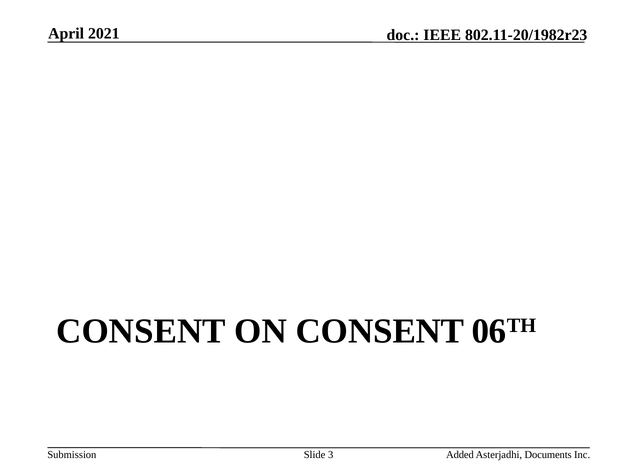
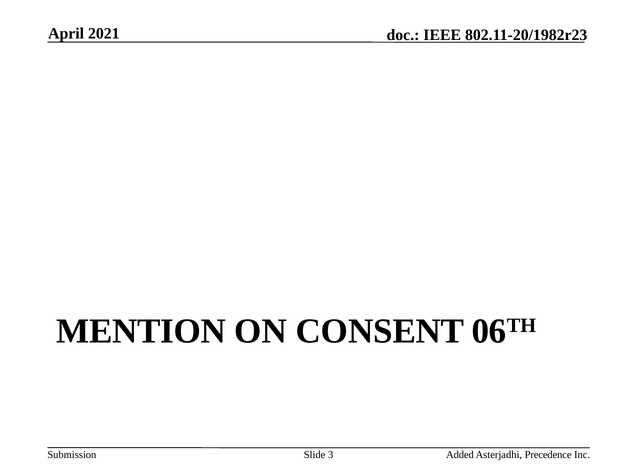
CONSENT at (141, 331): CONSENT -> MENTION
Documents: Documents -> Precedence
